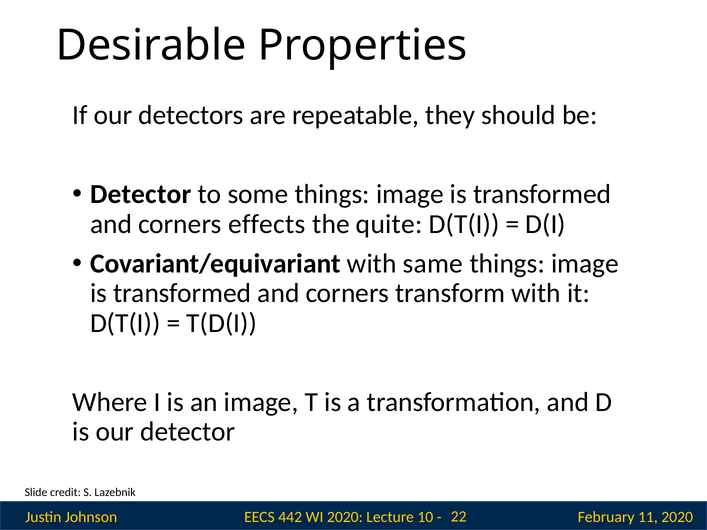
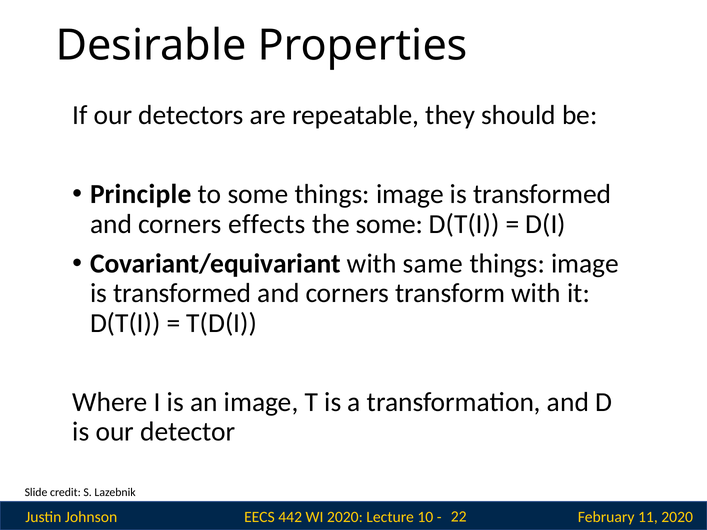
Detector at (141, 194): Detector -> Principle
the quite: quite -> some
